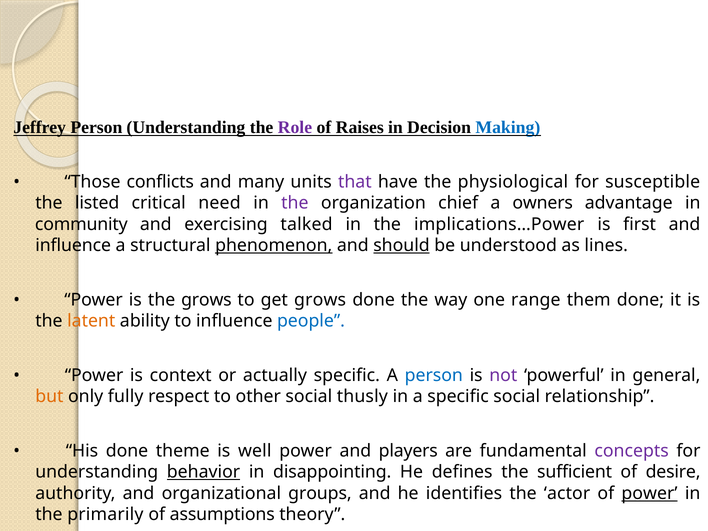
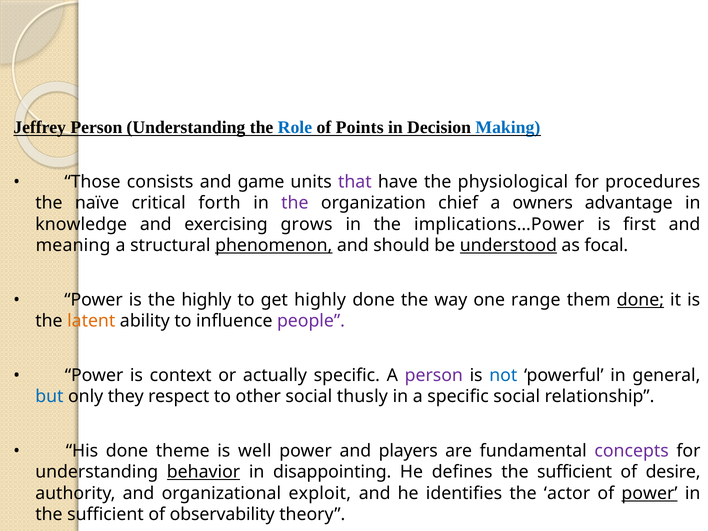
Role colour: purple -> blue
Raises: Raises -> Points
conflicts: conflicts -> consists
many: many -> game
susceptible: susceptible -> procedures
listed: listed -> naïve
need: need -> forth
community: community -> knowledge
talked: talked -> grows
influence at (73, 245): influence -> meaning
should underline: present -> none
understood underline: none -> present
lines: lines -> focal
the grows: grows -> highly
get grows: grows -> highly
done at (640, 300) underline: none -> present
people colour: blue -> purple
person at (434, 375) colour: blue -> purple
not colour: purple -> blue
but colour: orange -> blue
fully: fully -> they
groups: groups -> exploit
primarily at (105, 515): primarily -> sufficient
assumptions: assumptions -> observability
